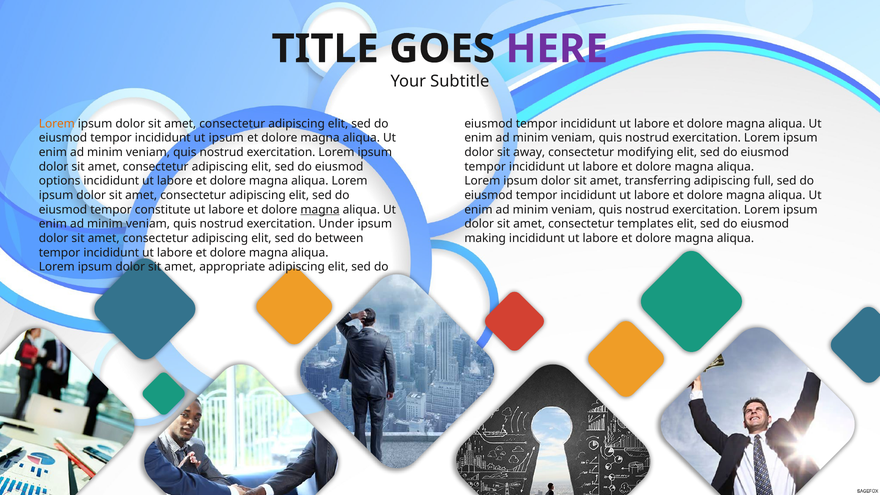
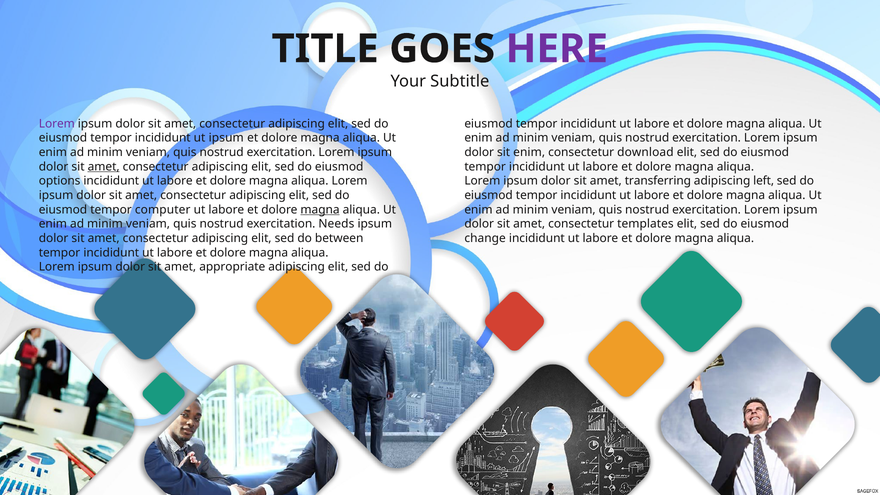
Lorem at (57, 124) colour: orange -> purple
sit away: away -> enim
modifying: modifying -> download
amet at (104, 167) underline: none -> present
full: full -> left
constitute: constitute -> computer
Under: Under -> Needs
making: making -> change
